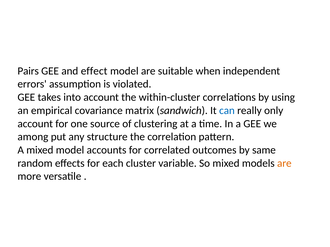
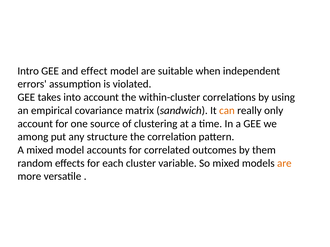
Pairs: Pairs -> Intro
can colour: blue -> orange
same: same -> them
